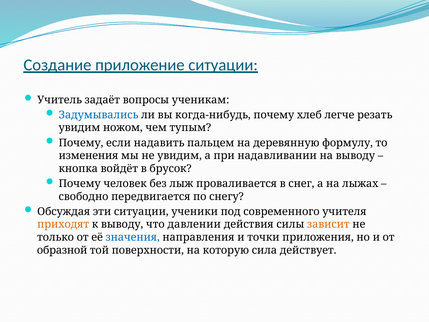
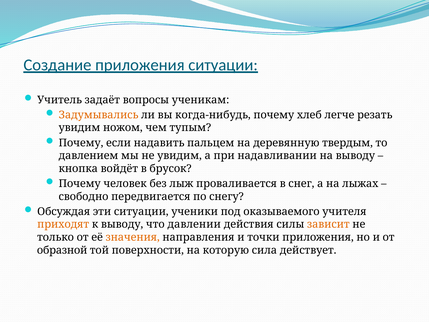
Создание приложение: приложение -> приложения
Задумывались colour: blue -> orange
формулу: формулу -> твердым
изменения: изменения -> давлением
современного: современного -> оказываемого
значения colour: blue -> orange
